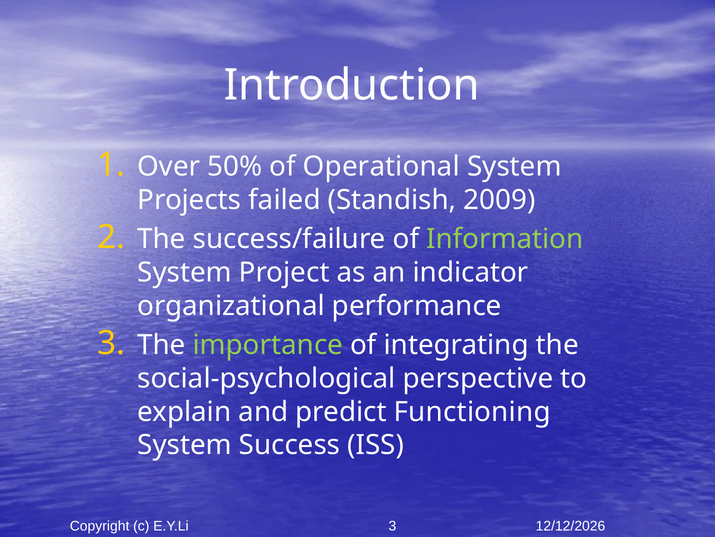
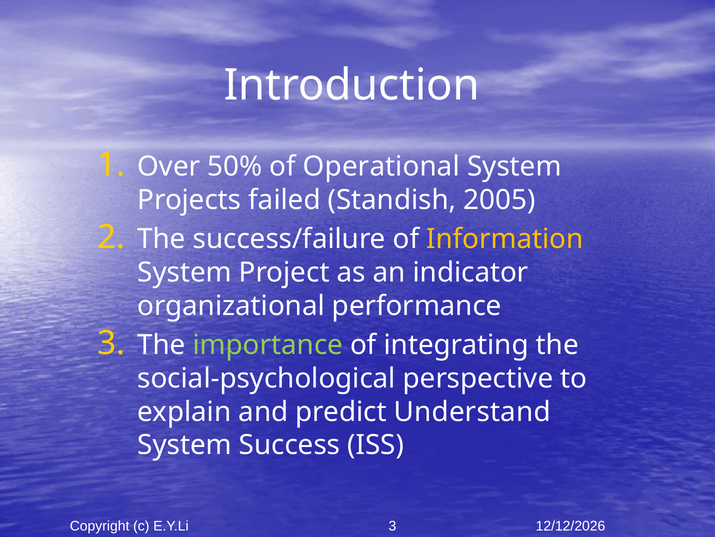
2009: 2009 -> 2005
Information colour: light green -> yellow
Functioning: Functioning -> Understand
